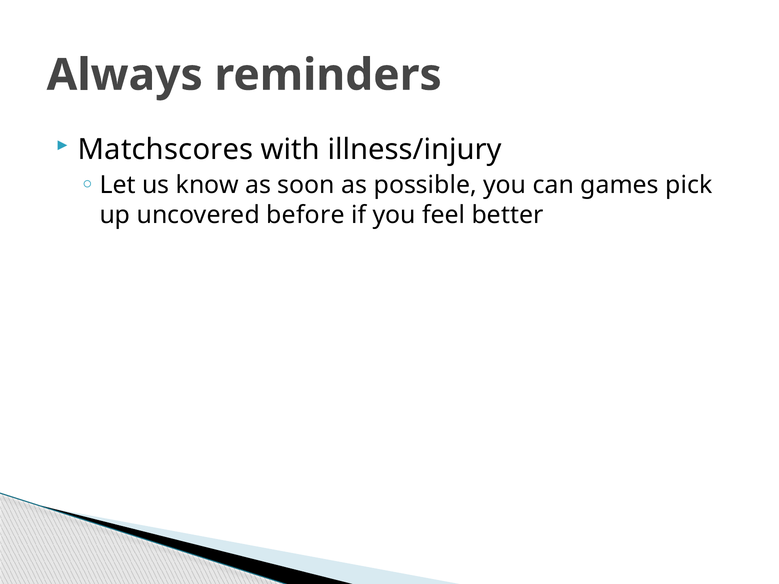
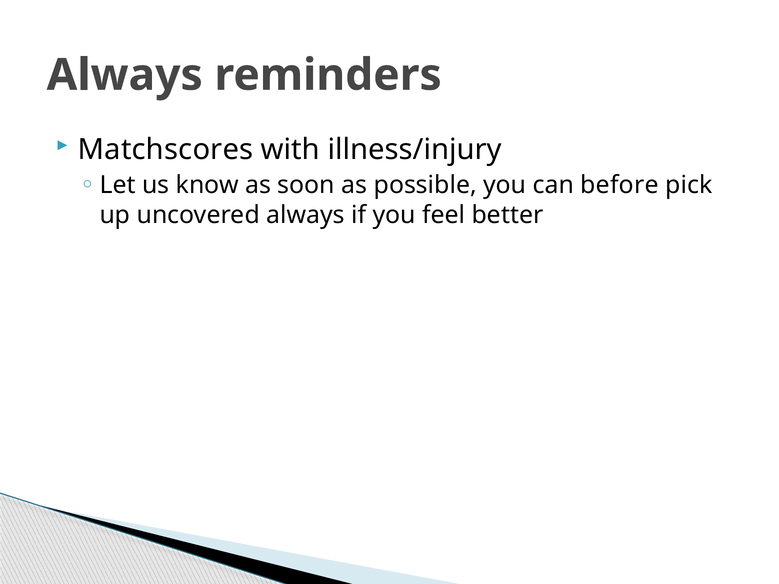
games: games -> before
uncovered before: before -> always
